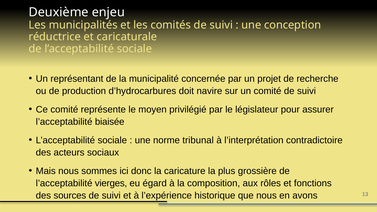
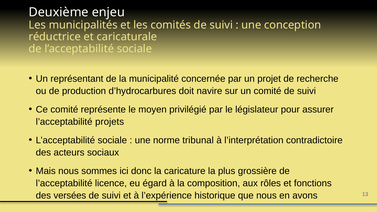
biaisée: biaisée -> projets
vierges: vierges -> licence
sources: sources -> versées
